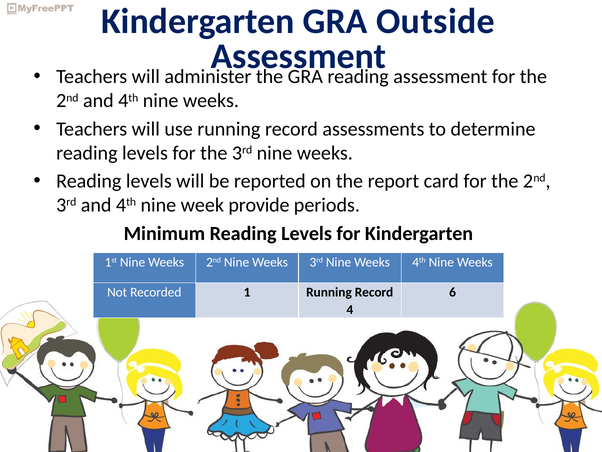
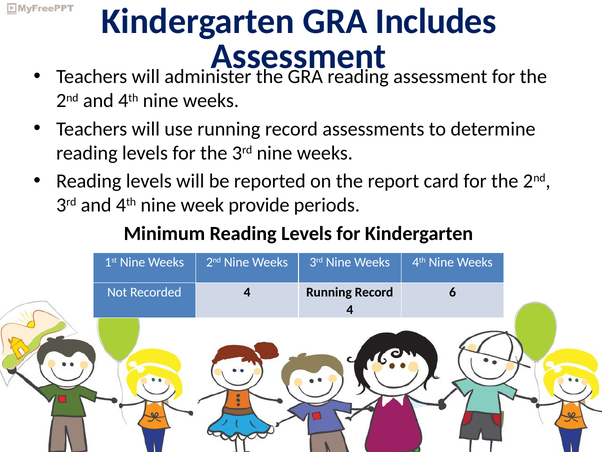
Outside: Outside -> Includes
Recorded 1: 1 -> 4
